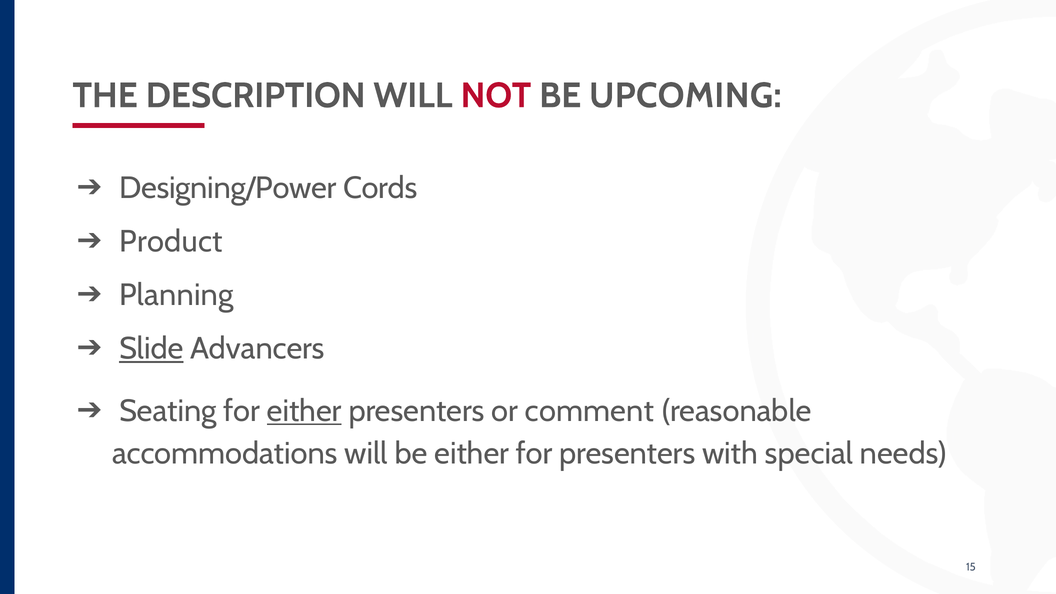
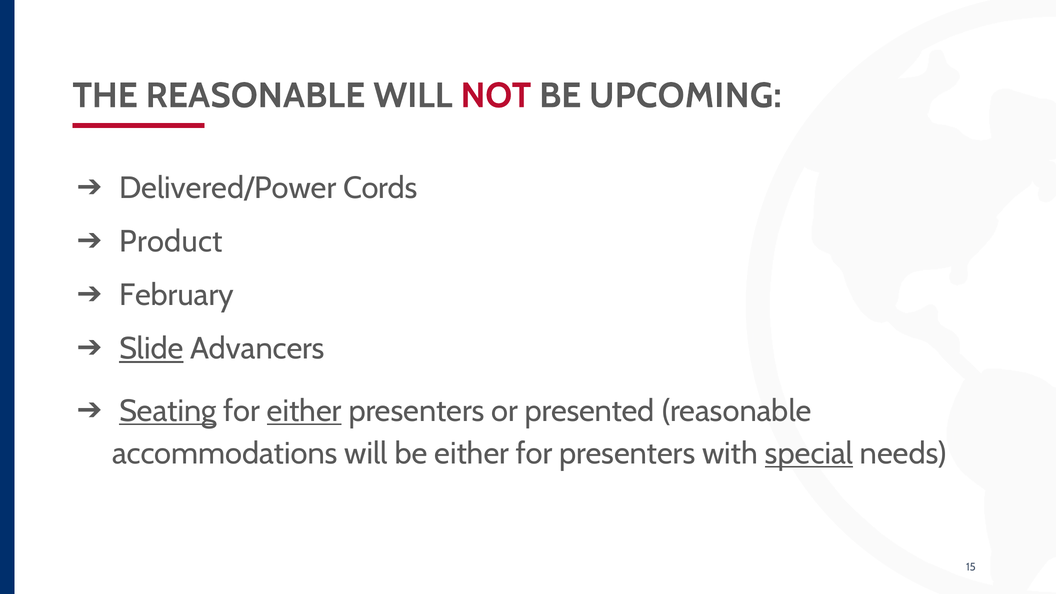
THE DESCRIPTION: DESCRIPTION -> REASONABLE
Designing/Power: Designing/Power -> Delivered/Power
Planning: Planning -> February
Seating underline: none -> present
comment: comment -> presented
special underline: none -> present
